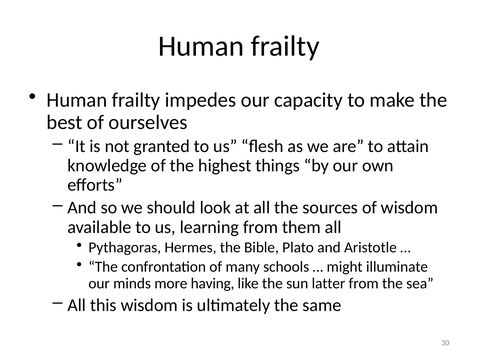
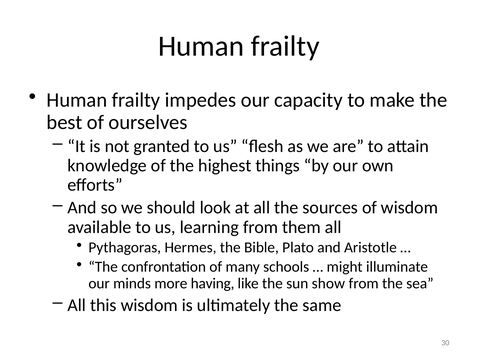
latter: latter -> show
